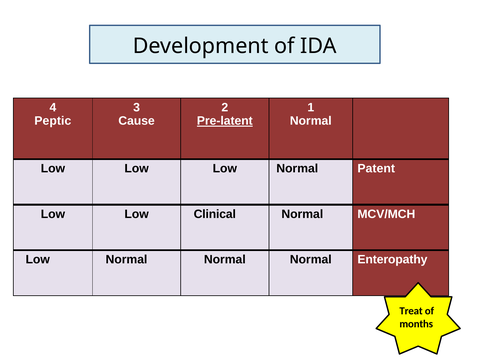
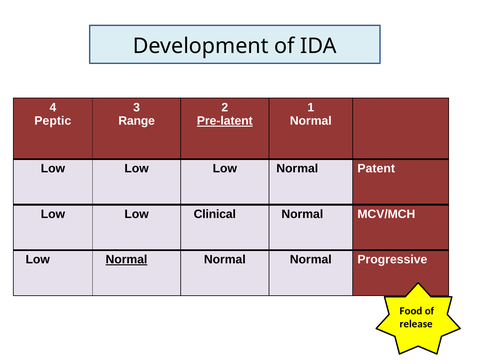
Cause: Cause -> Range
Normal at (126, 259) underline: none -> present
Enteropathy: Enteropathy -> Progressive
Treat: Treat -> Food
months: months -> release
